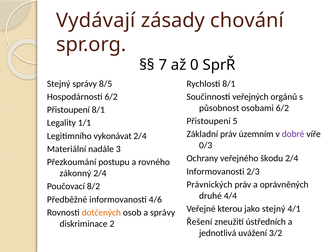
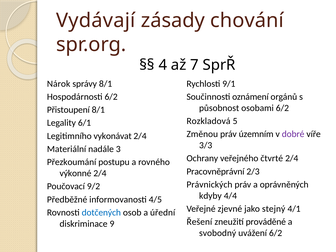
7: 7 -> 4
0: 0 -> 7
Stejný at (59, 84): Stejný -> Nárok
správy 8/5: 8/5 -> 8/1
Rychlosti 8/1: 8/1 -> 9/1
veřejných: veřejných -> oznámení
Přistoupení at (209, 121): Přistoupení -> Rozkladová
1/1: 1/1 -> 6/1
Základní: Základní -> Změnou
0/3: 0/3 -> 3/3
škodu: škodu -> čtvrté
Informovanosti at (215, 171): Informovanosti -> Pracovněprávní
zákonný: zákonný -> výkonné
8/2: 8/2 -> 9/2
druhé: druhé -> kdyby
4/6: 4/6 -> 4/5
kterou: kterou -> zjevné
dotčených colour: orange -> blue
a správy: správy -> úřední
ústředních: ústředních -> prováděné
2: 2 -> 9
jednotlivá: jednotlivá -> svobodný
uvážení 3/2: 3/2 -> 6/2
